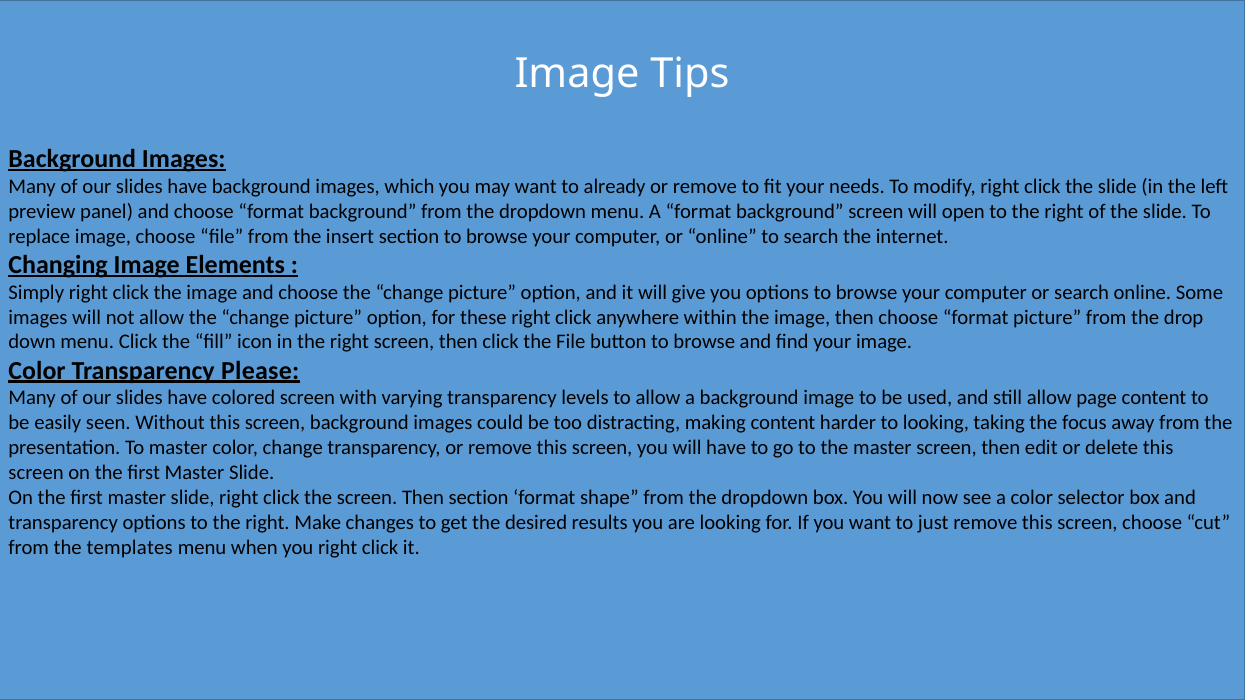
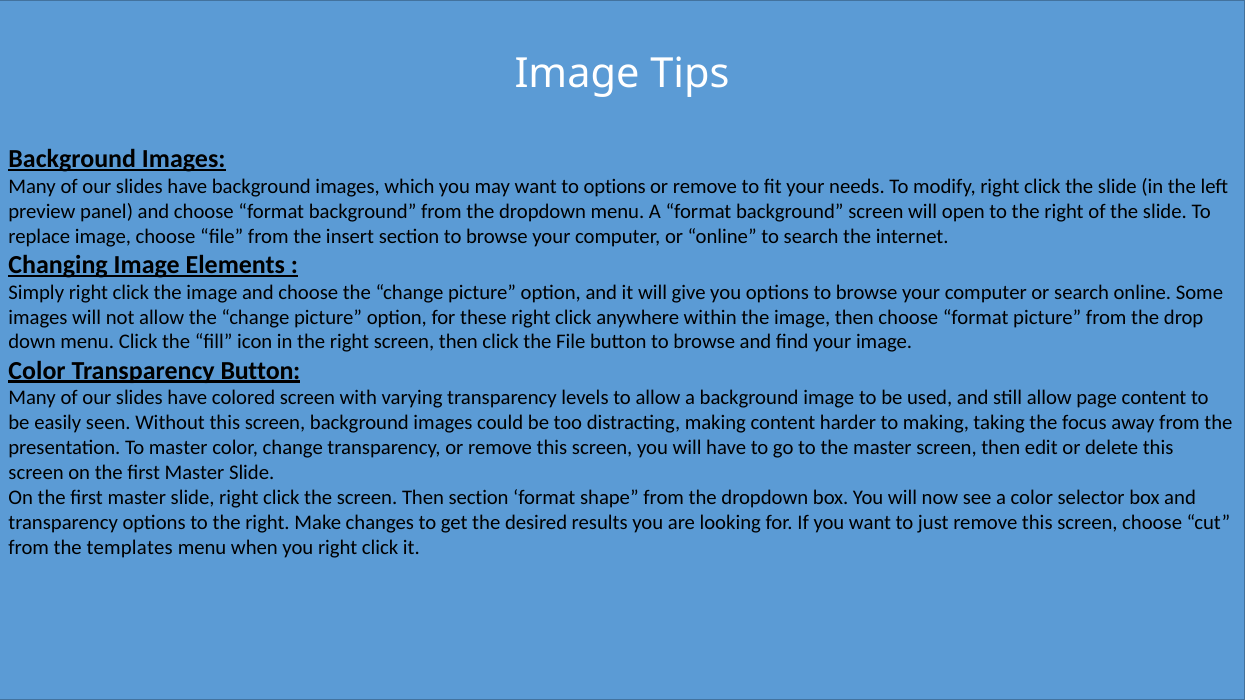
to already: already -> options
Transparency Please: Please -> Button
to looking: looking -> making
